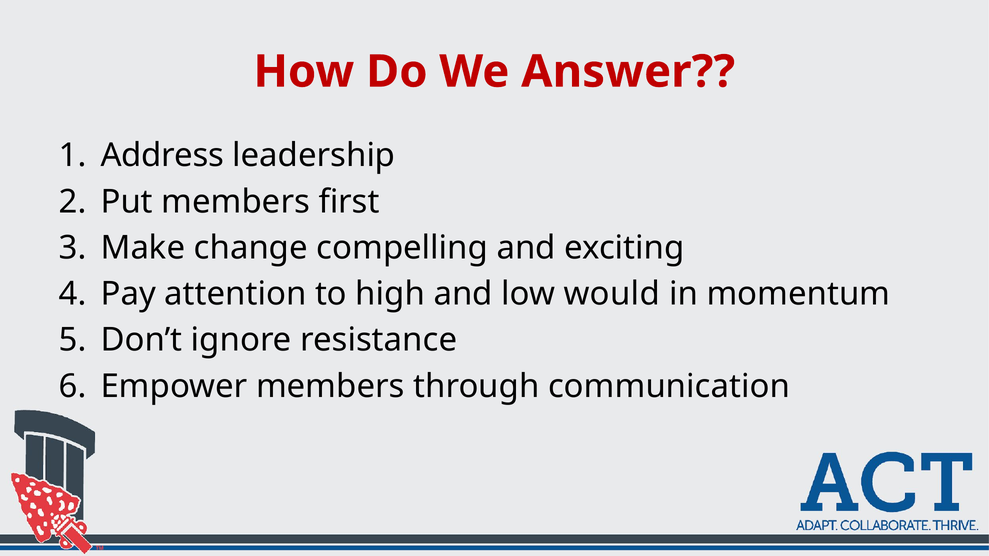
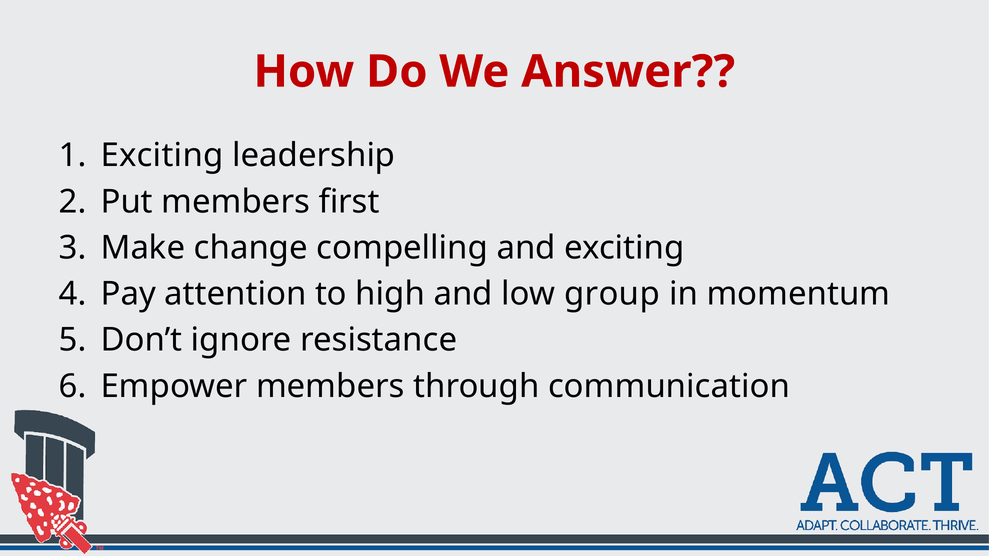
Address at (162, 156): Address -> Exciting
would: would -> group
